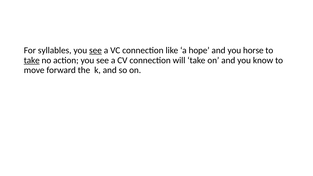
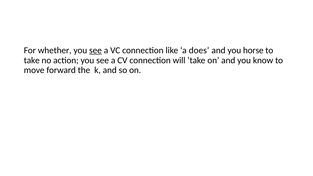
syllables: syllables -> whether
hope: hope -> does
take at (32, 60) underline: present -> none
